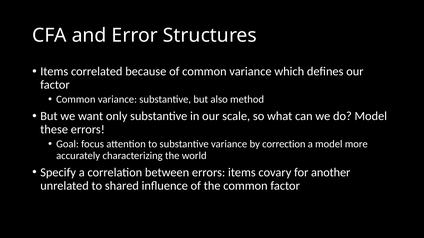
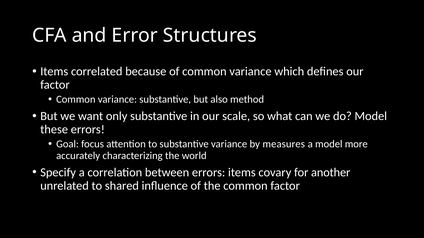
correction: correction -> measures
